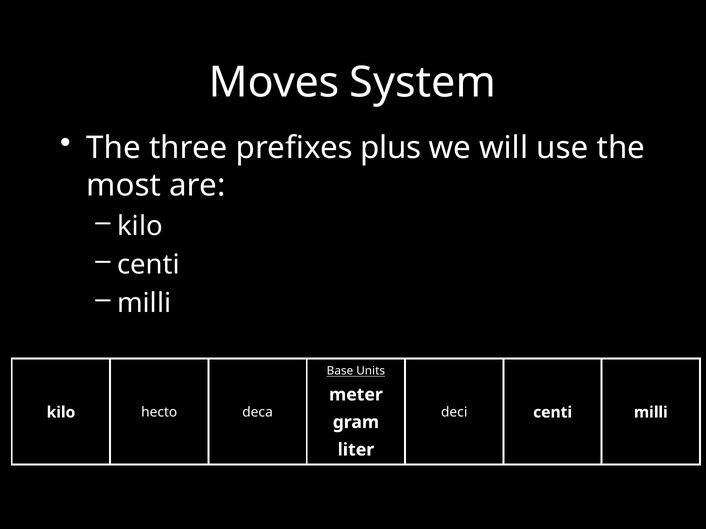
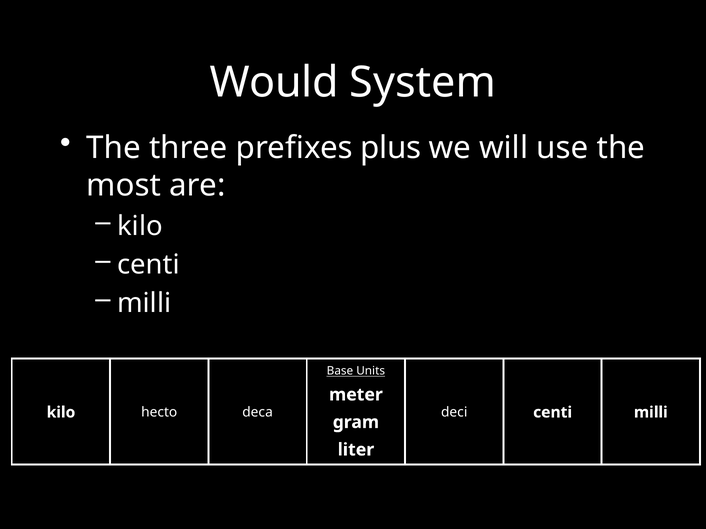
Moves: Moves -> Would
